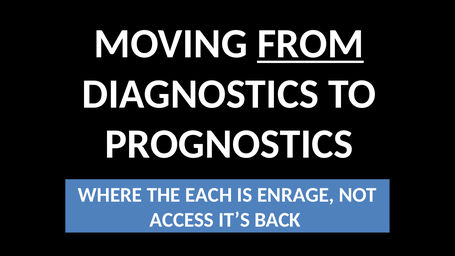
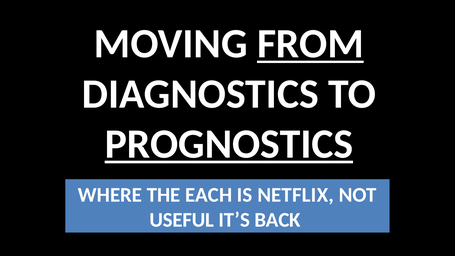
PROGNOSTICS underline: none -> present
ENRAGE: ENRAGE -> NETFLIX
ACCESS: ACCESS -> USEFUL
